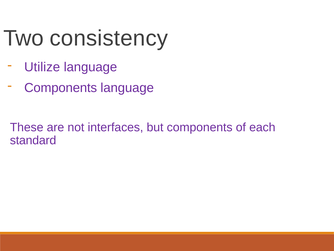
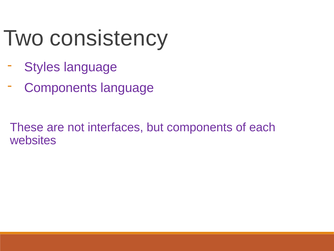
Utilize: Utilize -> Styles
standard: standard -> websites
